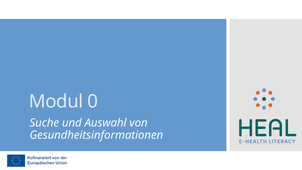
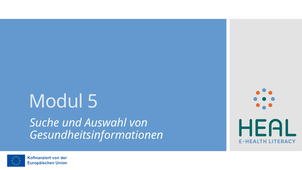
0: 0 -> 5
